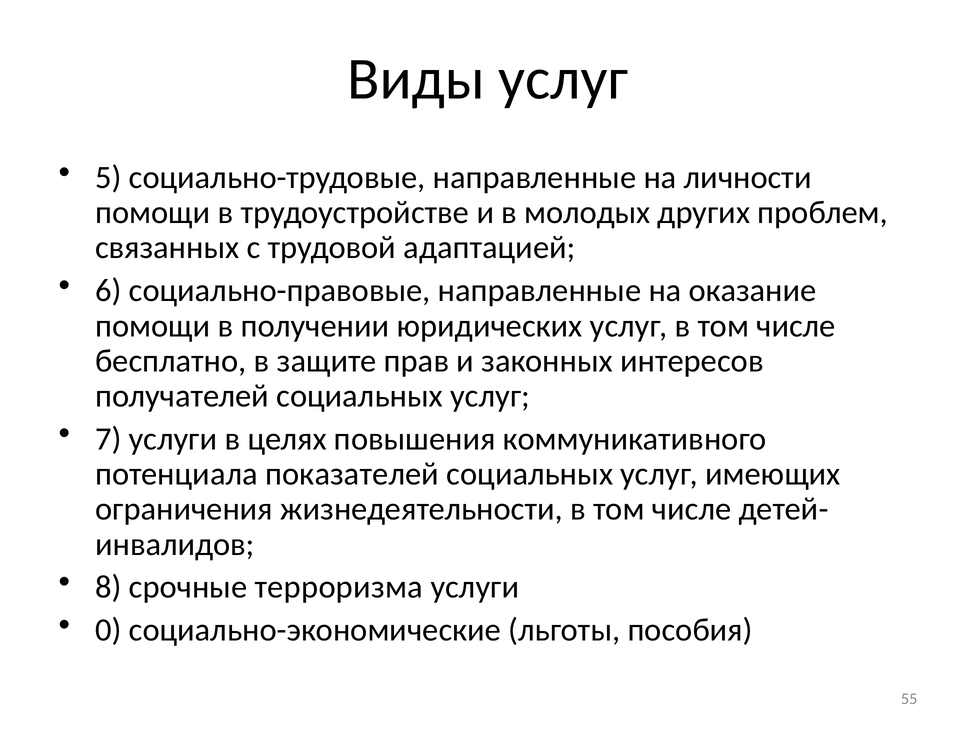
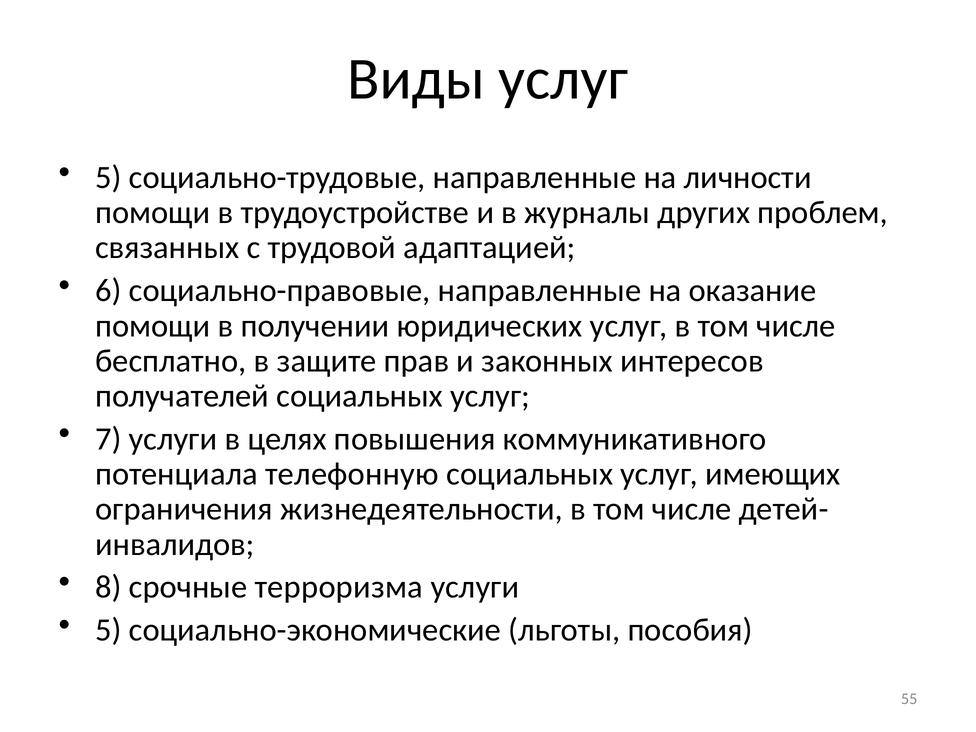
молодых: молодых -> журналы
показателей: показателей -> телефонную
0 at (108, 630): 0 -> 5
